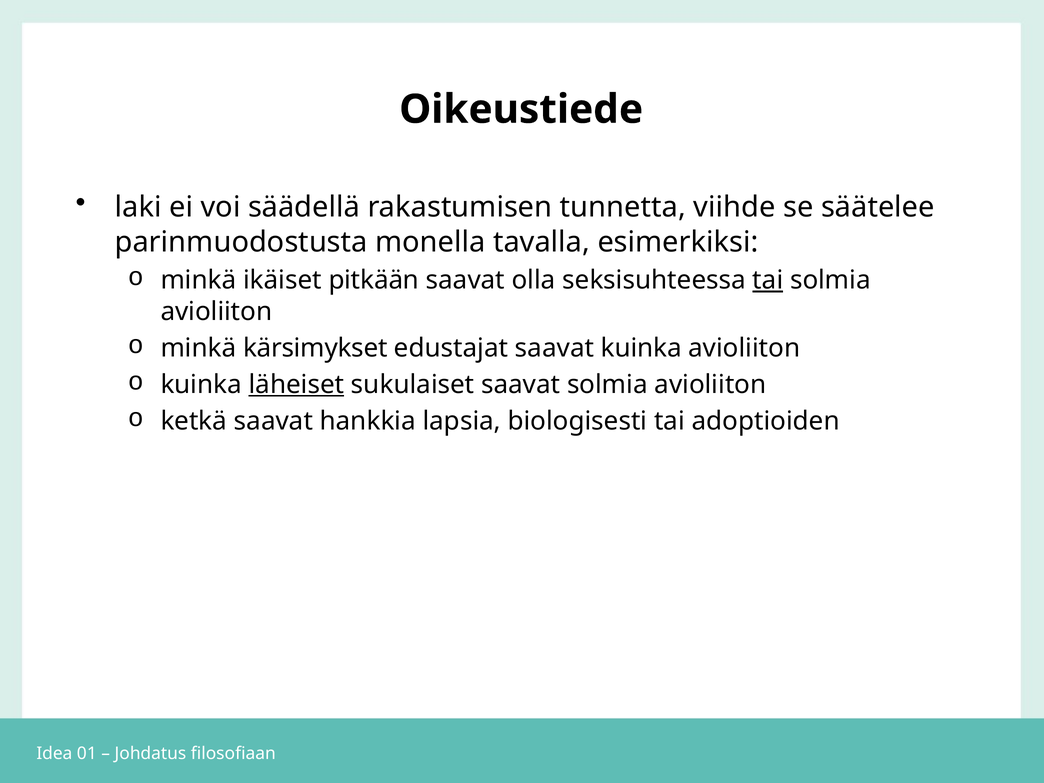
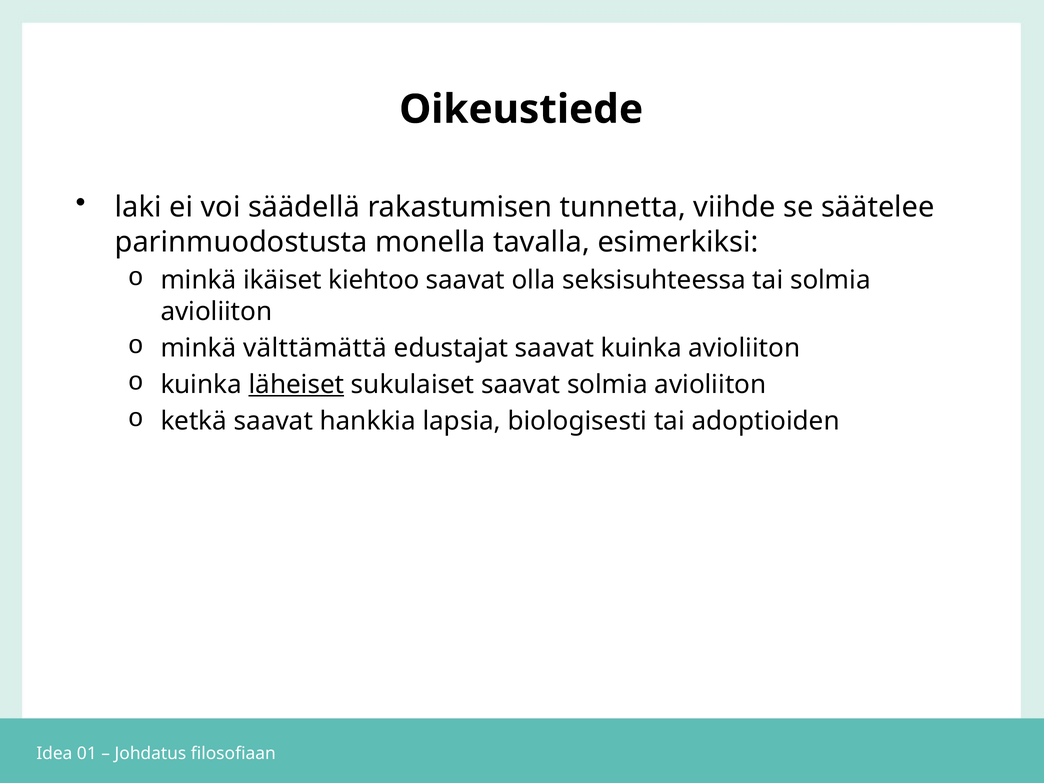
pitkään: pitkään -> kiehtoo
tai at (768, 280) underline: present -> none
kärsimykset: kärsimykset -> välttämättä
